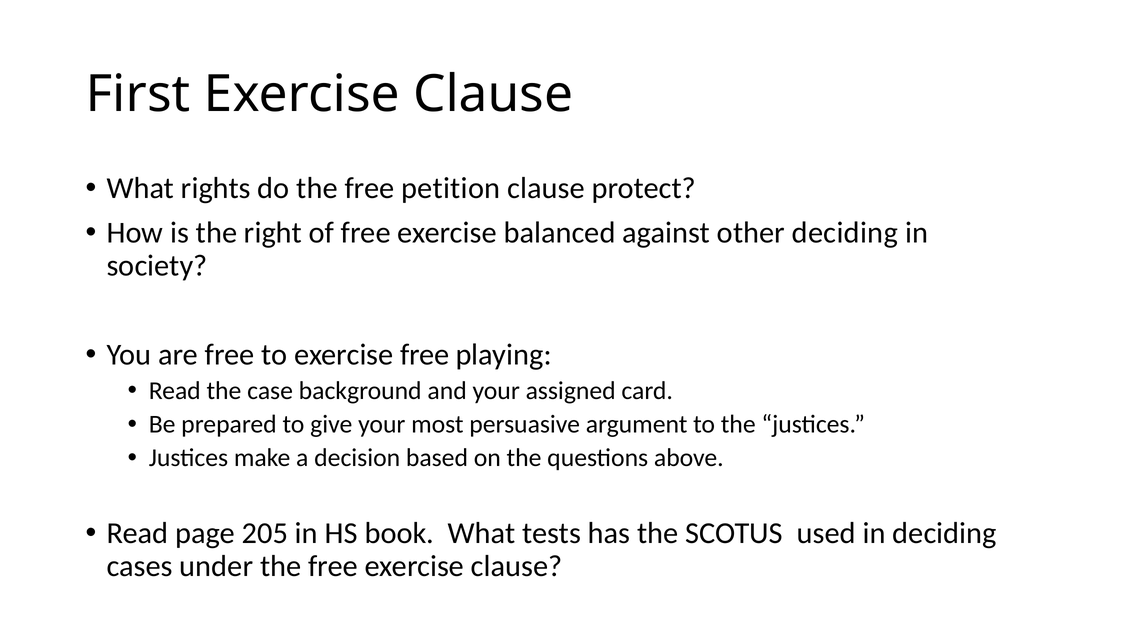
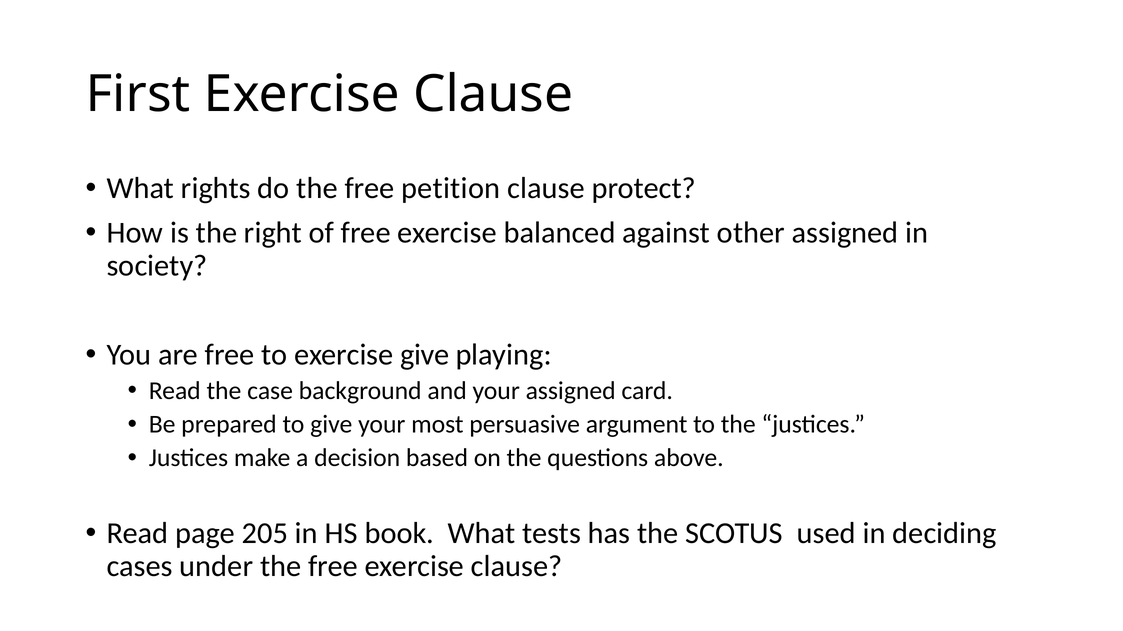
other deciding: deciding -> assigned
exercise free: free -> give
